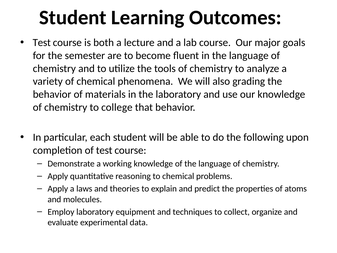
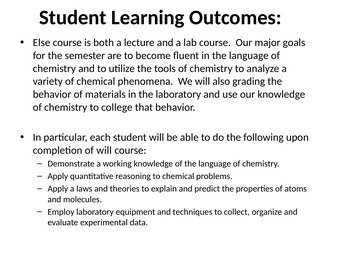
Test at (42, 43): Test -> Else
of test: test -> will
